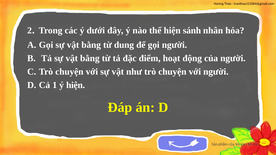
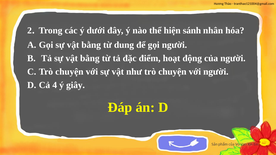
1: 1 -> 4
ý hiện: hiện -> giây
